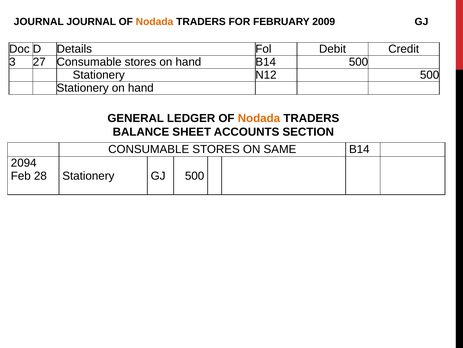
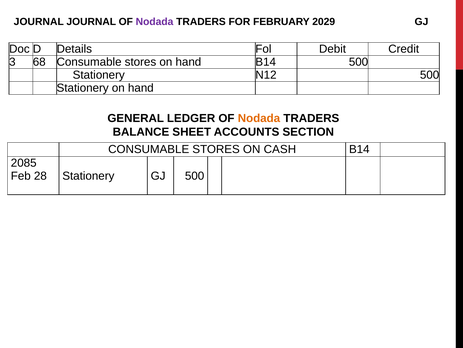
Nodada at (155, 22) colour: orange -> purple
2009: 2009 -> 2029
27: 27 -> 68
SAME: SAME -> CASH
2094: 2094 -> 2085
